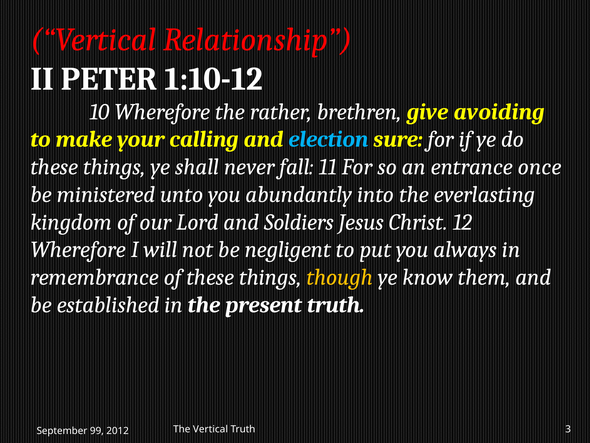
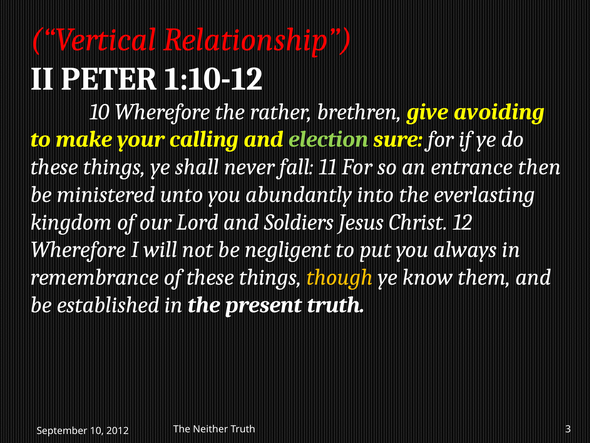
election colour: light blue -> light green
once: once -> then
The Vertical: Vertical -> Neither
September 99: 99 -> 10
